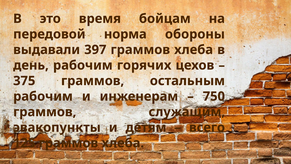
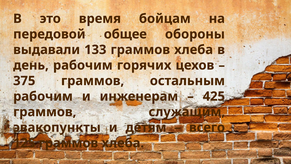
норма: норма -> общее
397: 397 -> 133
750: 750 -> 425
